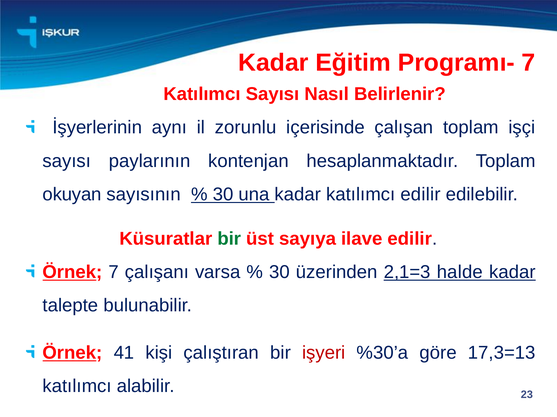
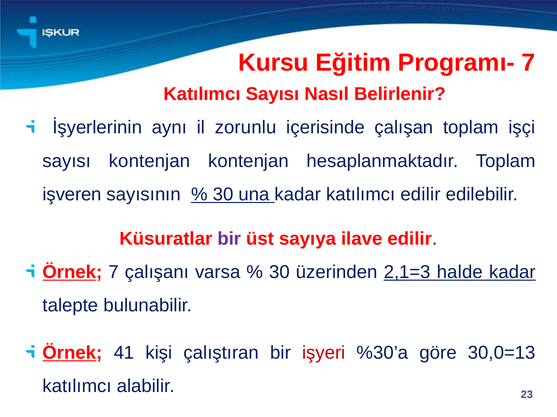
Kadar at (273, 63): Kadar -> Kursu
sayısı paylarının: paylarının -> kontenjan
okuyan: okuyan -> işveren
bir at (229, 239) colour: green -> purple
17,3=13: 17,3=13 -> 30,0=13
